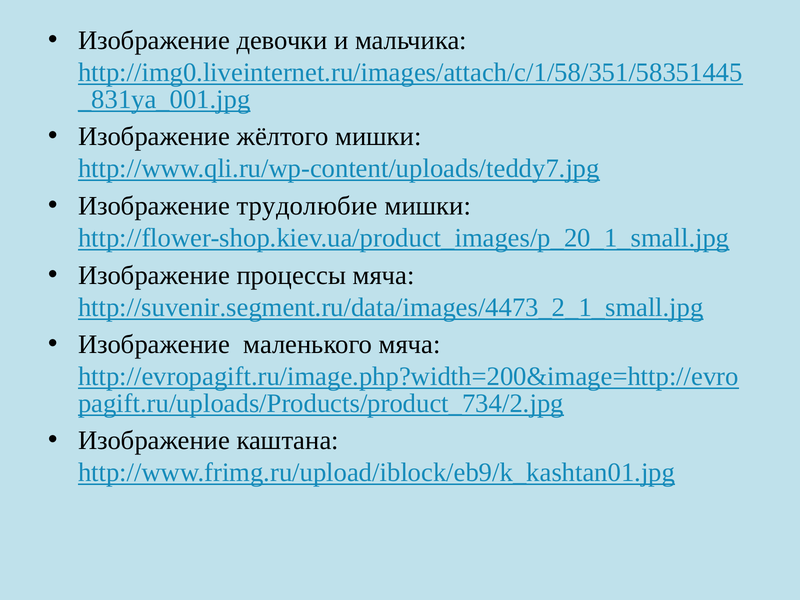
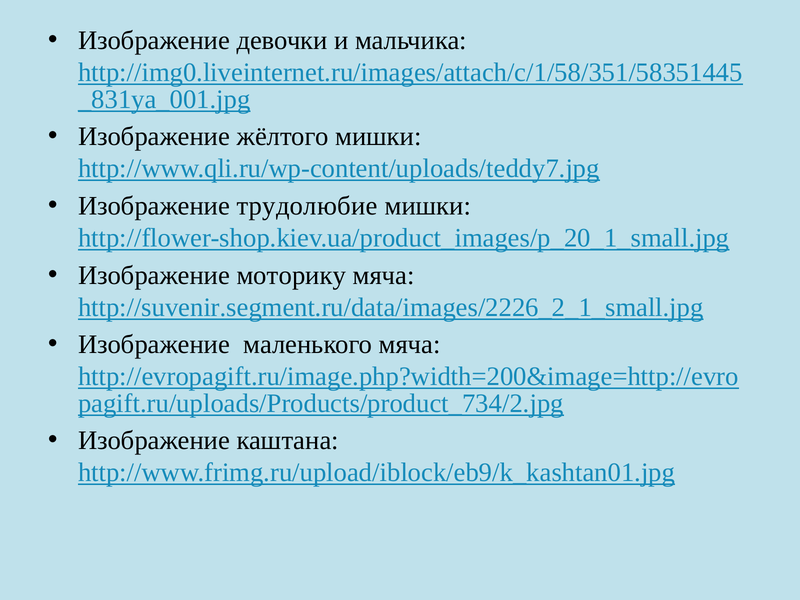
процессы: процессы -> моторику
http://suvenir.segment.ru/data/images/4473_2_1_small.jpg: http://suvenir.segment.ru/data/images/4473_2_1_small.jpg -> http://suvenir.segment.ru/data/images/2226_2_1_small.jpg
